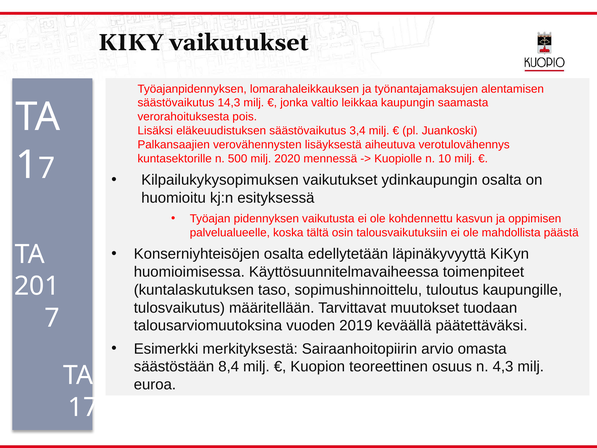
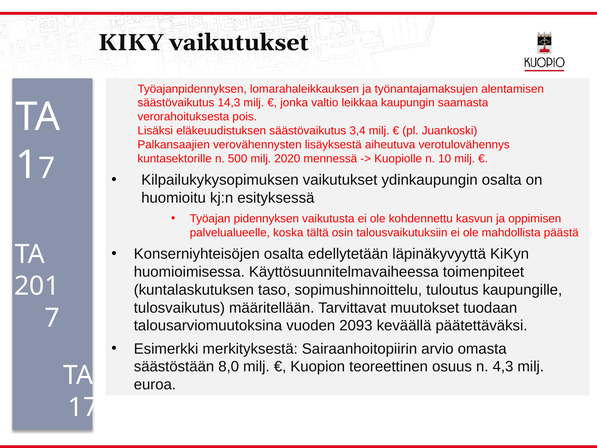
2019: 2019 -> 2093
8,4: 8,4 -> 8,0
